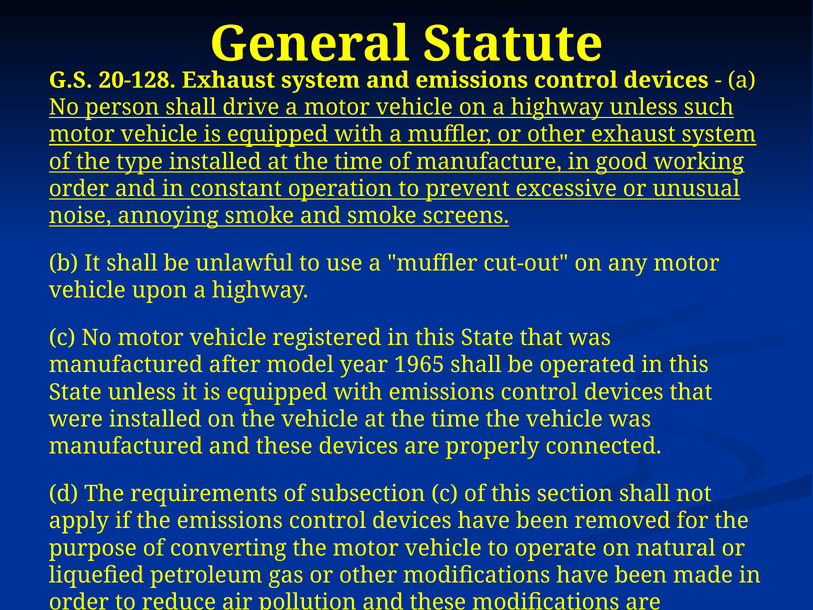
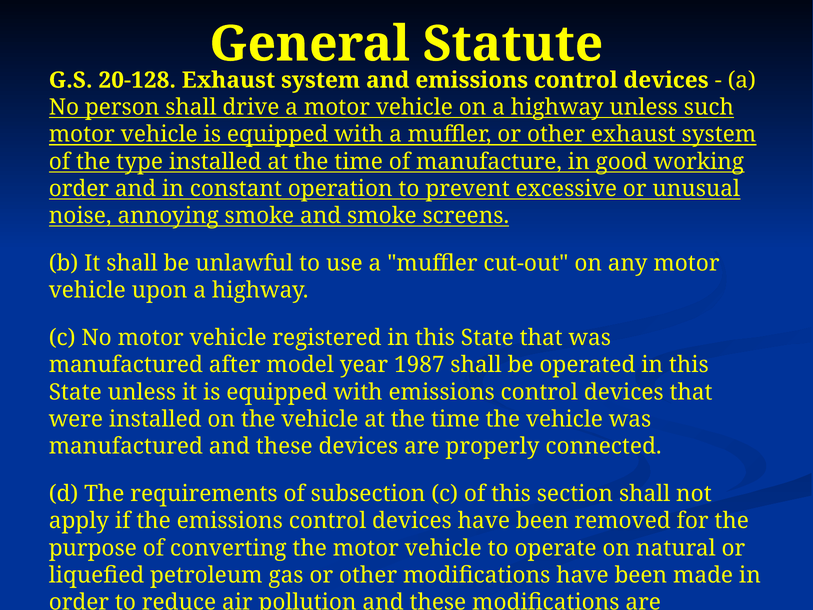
1965: 1965 -> 1987
